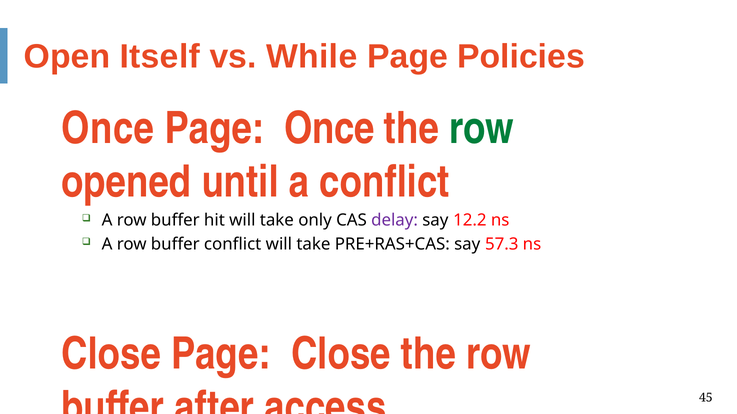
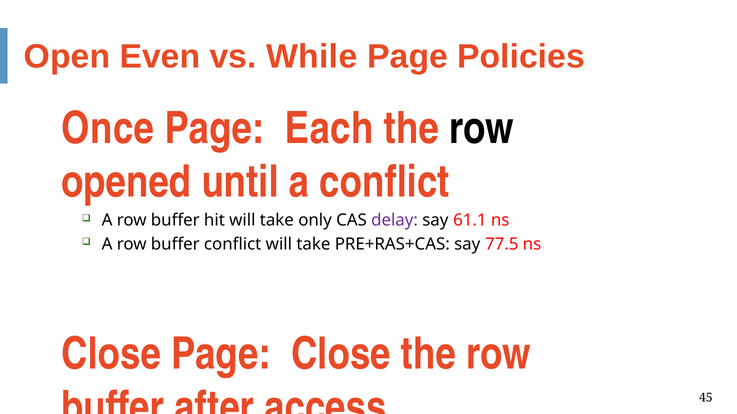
Itself: Itself -> Even
Page Once: Once -> Each
row at (482, 129) colour: green -> black
12.2: 12.2 -> 61.1
57.3: 57.3 -> 77.5
